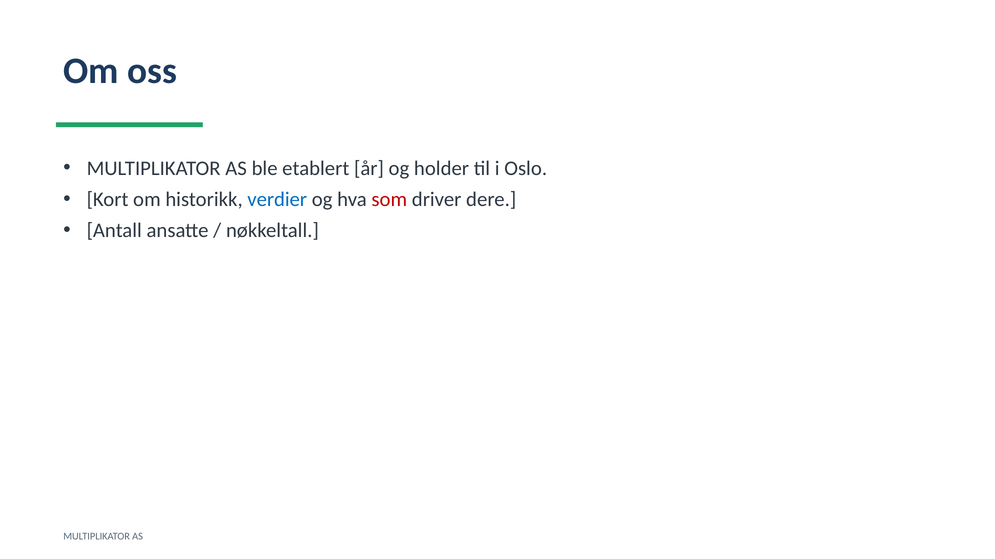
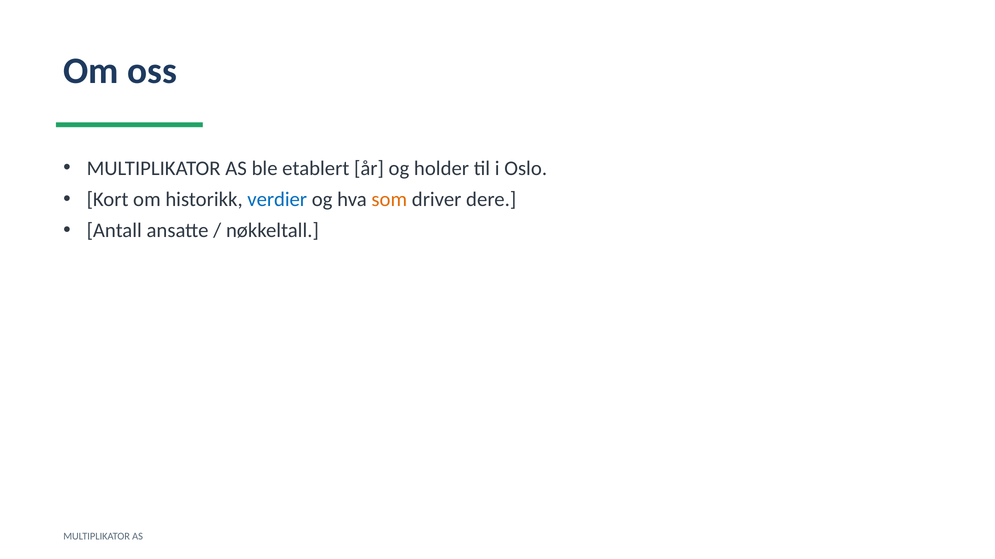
som colour: red -> orange
